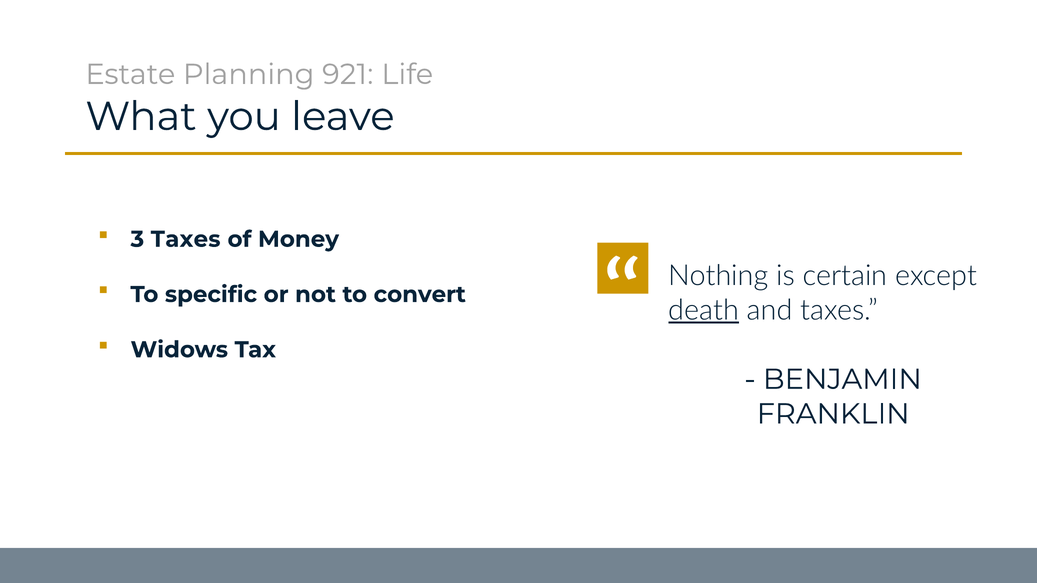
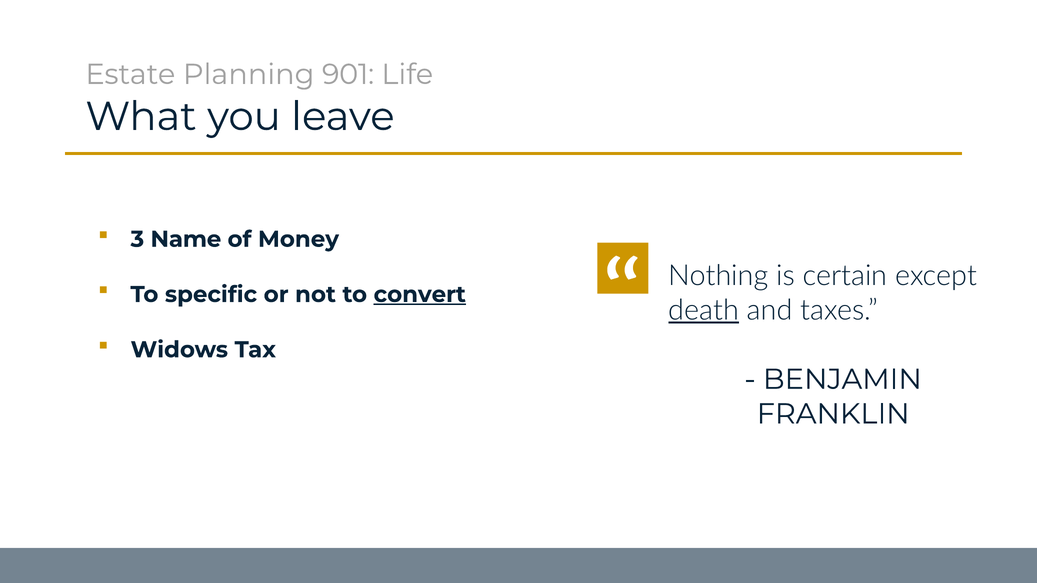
921: 921 -> 901
3 Taxes: Taxes -> Name
convert underline: none -> present
